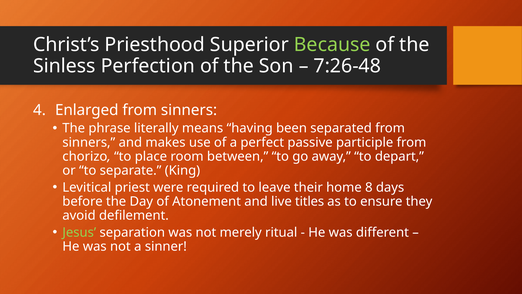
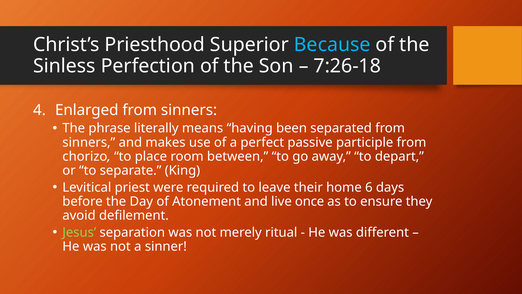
Because colour: light green -> light blue
7:26-48: 7:26-48 -> 7:26-18
8: 8 -> 6
titles: titles -> once
